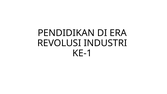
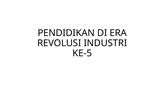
KE-1: KE-1 -> KE-5
